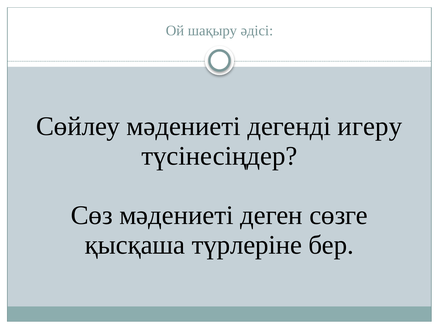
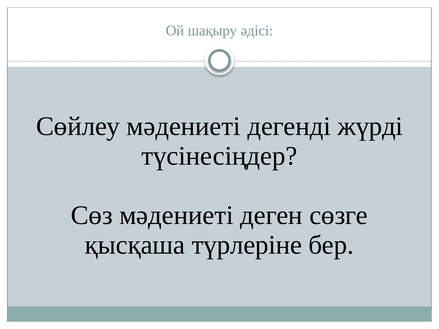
игеру: игеру -> жүрді
